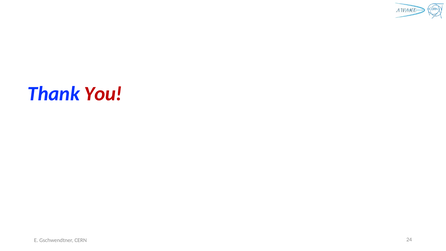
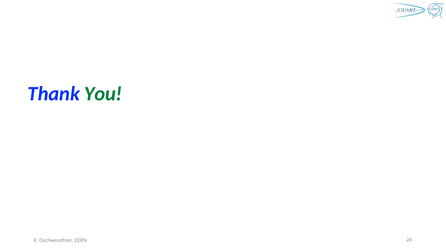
You colour: red -> green
